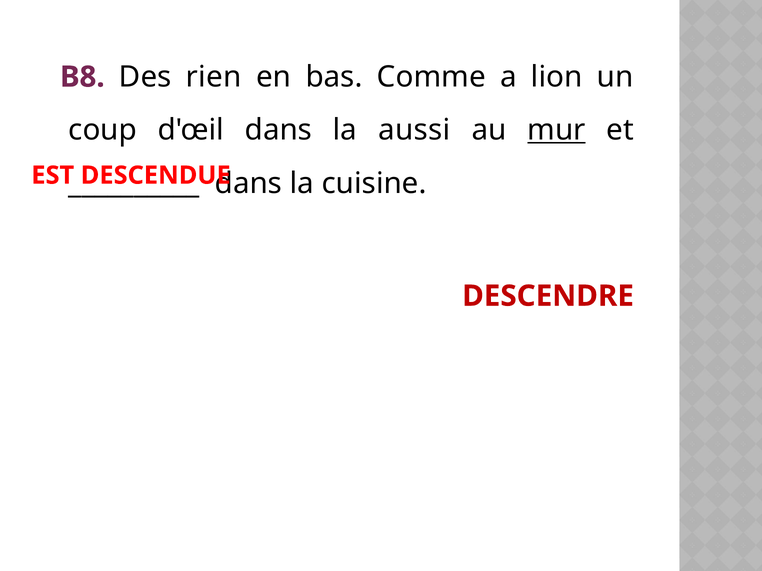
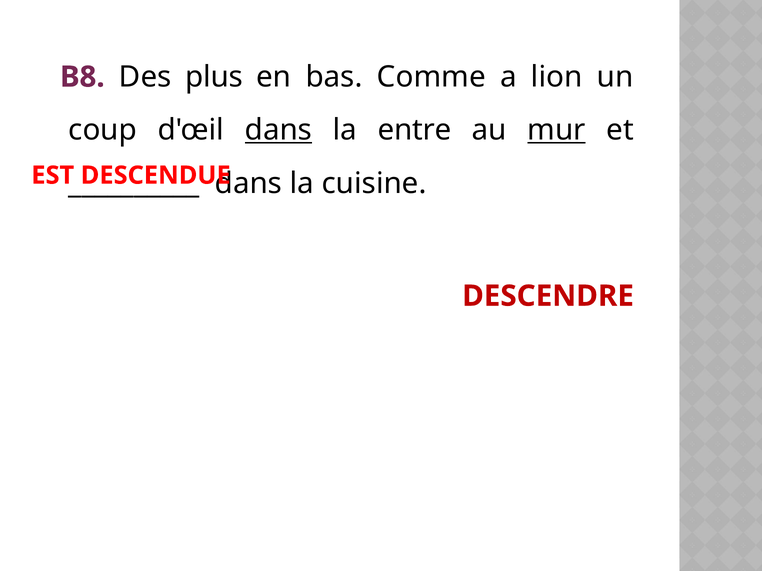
rien: rien -> plus
dans at (278, 130) underline: none -> present
aussi: aussi -> entre
